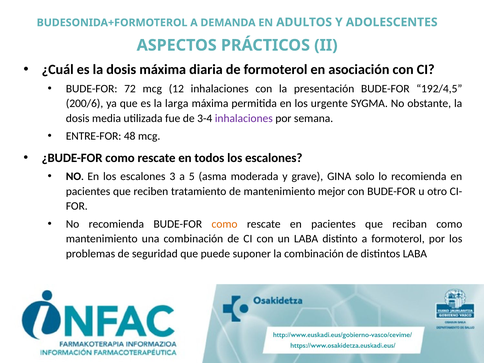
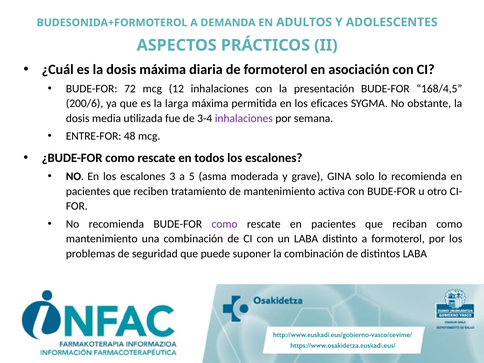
192/4,5: 192/4,5 -> 168/4,5
urgente: urgente -> eficaces
mejor: mejor -> activa
como at (225, 224) colour: orange -> purple
